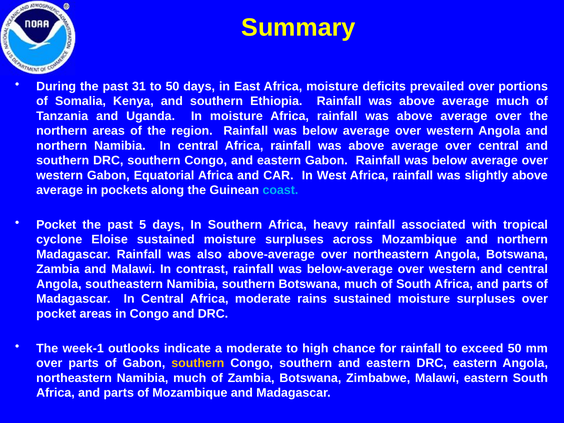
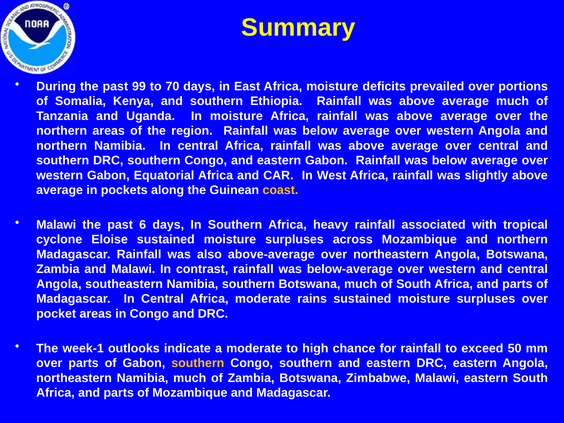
31: 31 -> 99
to 50: 50 -> 70
coast colour: light blue -> yellow
Pocket at (56, 225): Pocket -> Malawi
5: 5 -> 6
